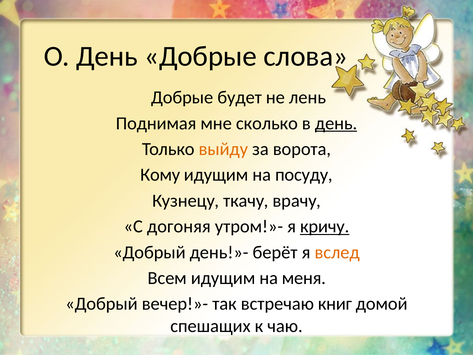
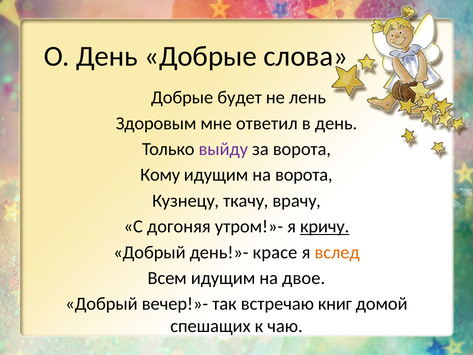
Поднимая: Поднимая -> Здоровым
сколько: сколько -> ответил
день at (336, 123) underline: present -> none
выйду colour: orange -> purple
на посуду: посуду -> ворота
берёт: берёт -> красе
меня: меня -> двое
